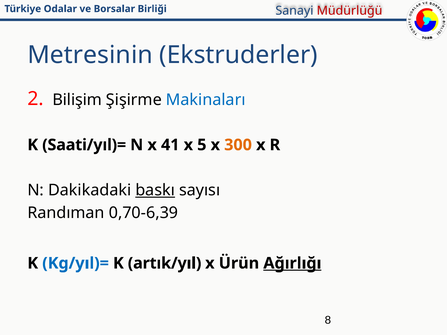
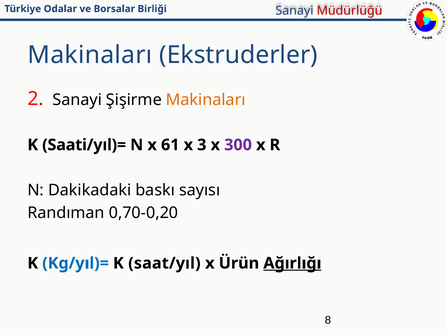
Metresinin at (90, 55): Metresinin -> Makinaları
Bilişim at (77, 100): Bilişim -> Sanayi
Makinaları at (206, 100) colour: blue -> orange
41: 41 -> 61
5: 5 -> 3
300 colour: orange -> purple
baskı underline: present -> none
0,70-6,39: 0,70-6,39 -> 0,70-0,20
artık/yıl: artık/yıl -> saat/yıl
